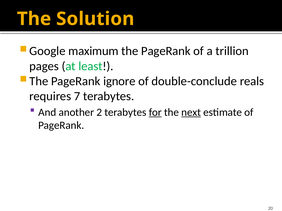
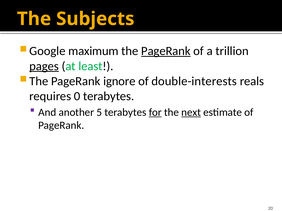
Solution: Solution -> Subjects
PageRank at (166, 51) underline: none -> present
pages underline: none -> present
double-conclude: double-conclude -> double-interests
7: 7 -> 0
2: 2 -> 5
